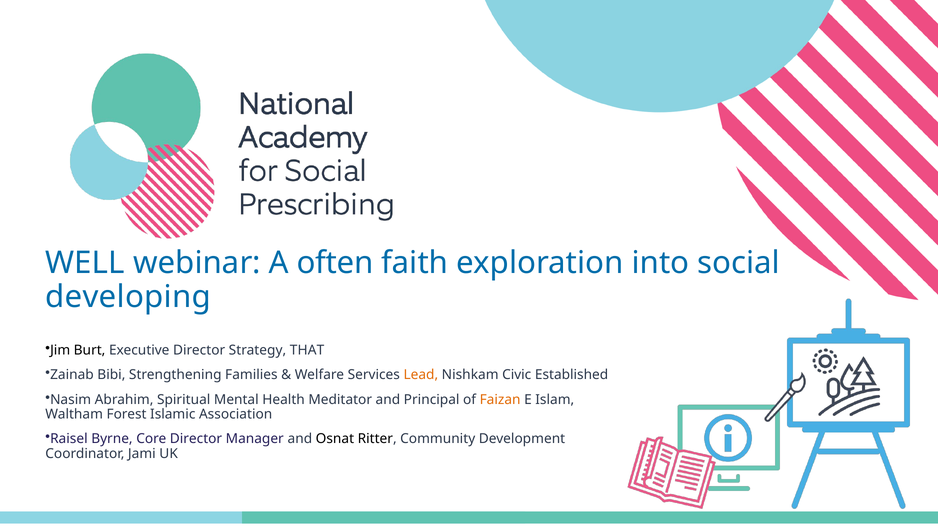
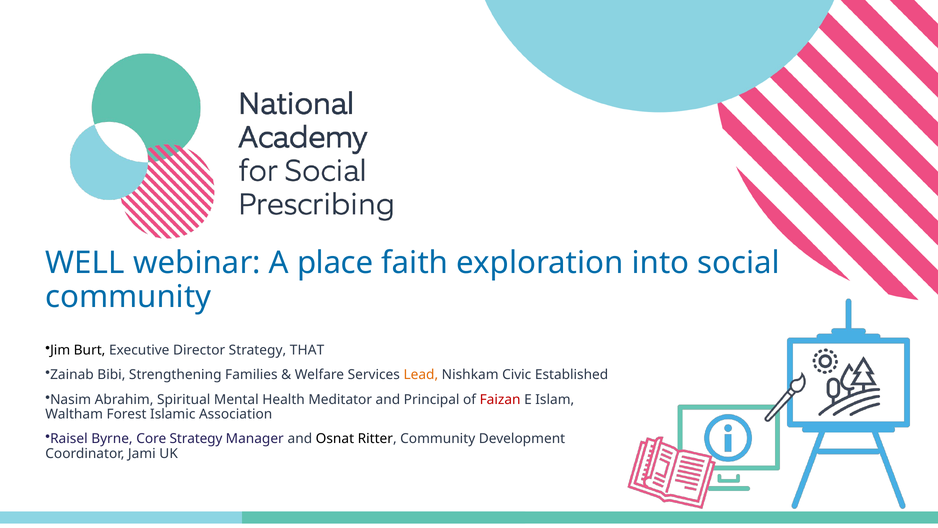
often: often -> place
developing at (128, 297): developing -> community
Faizan colour: orange -> red
Core Director: Director -> Strategy
